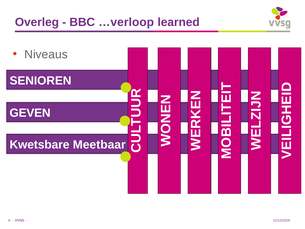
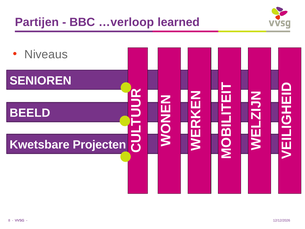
Overleg: Overleg -> Partijen
GEVEN: GEVEN -> BEELD
Meetbaar: Meetbaar -> Projecten
